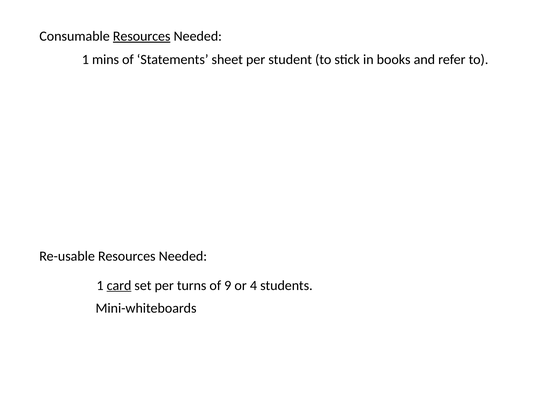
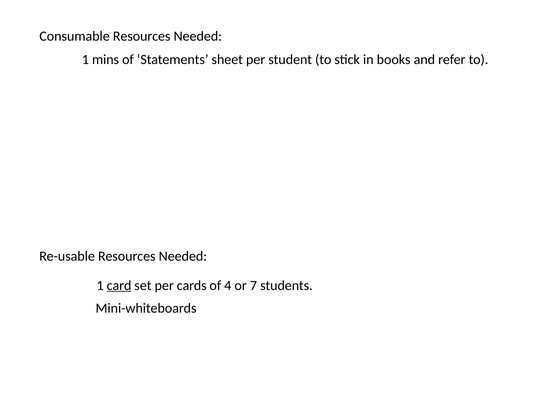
Resources at (142, 36) underline: present -> none
turns: turns -> cards
9: 9 -> 4
4: 4 -> 7
